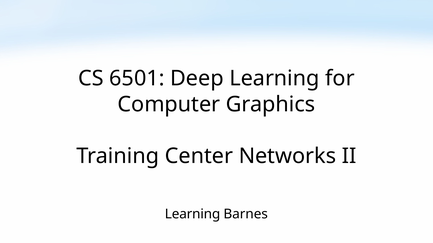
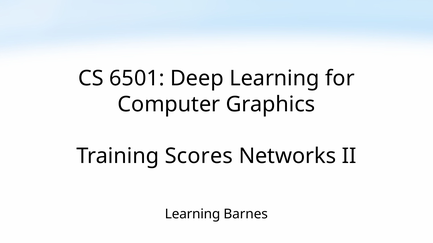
Center: Center -> Scores
